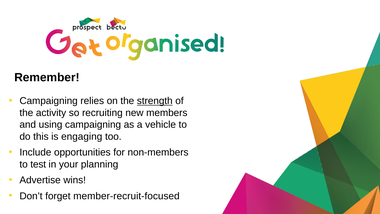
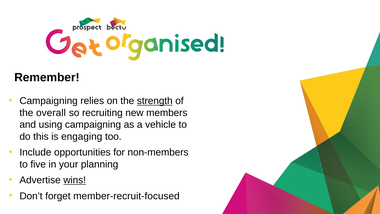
activity: activity -> overall
test: test -> five
wins underline: none -> present
